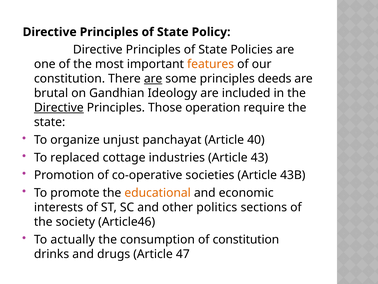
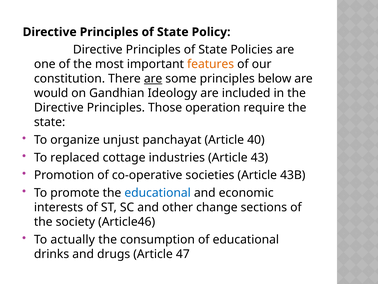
deeds: deeds -> below
brutal: brutal -> would
Directive at (59, 108) underline: present -> none
educational at (158, 193) colour: orange -> blue
politics: politics -> change
of constitution: constitution -> educational
